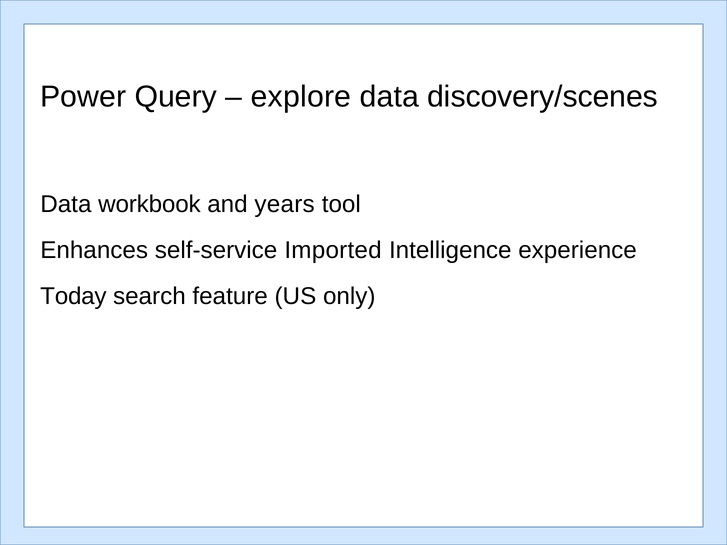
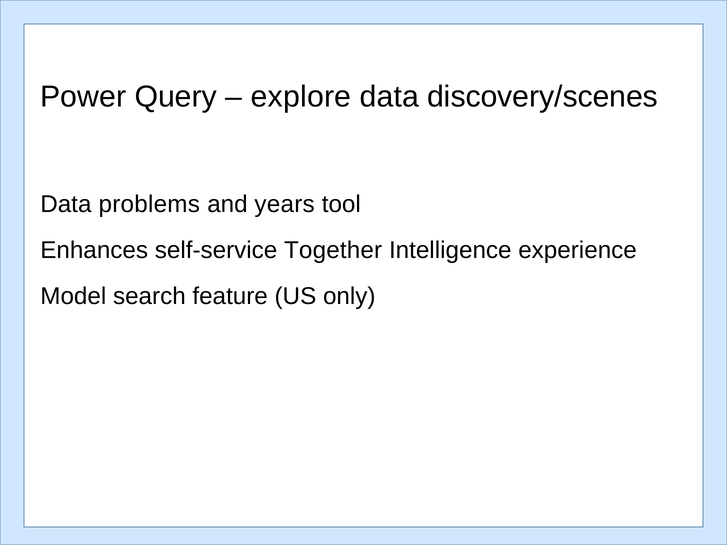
workbook: workbook -> problems
Imported: Imported -> Together
Today: Today -> Model
